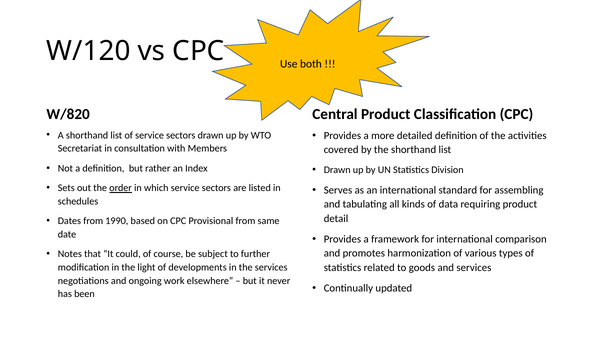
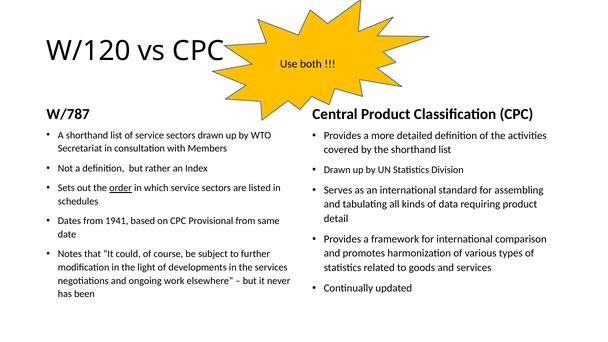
W/820: W/820 -> W/787
1990: 1990 -> 1941
